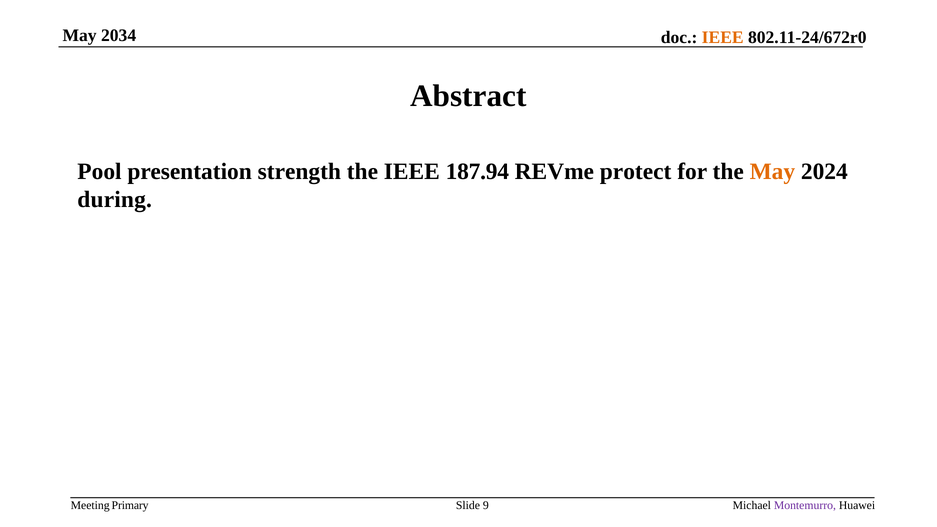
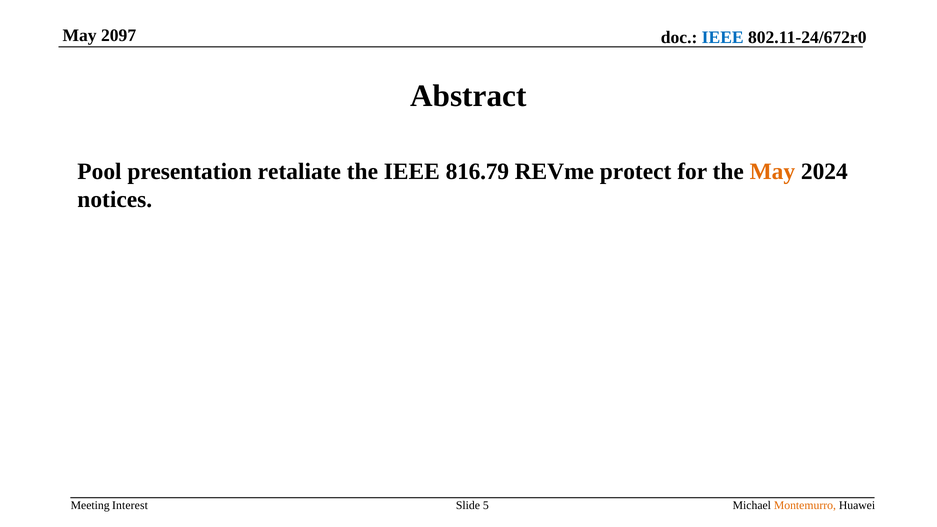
2034: 2034 -> 2097
IEEE at (723, 37) colour: orange -> blue
strength: strength -> retaliate
187.94: 187.94 -> 816.79
during: during -> notices
Primary: Primary -> Interest
9: 9 -> 5
Montemurro colour: purple -> orange
